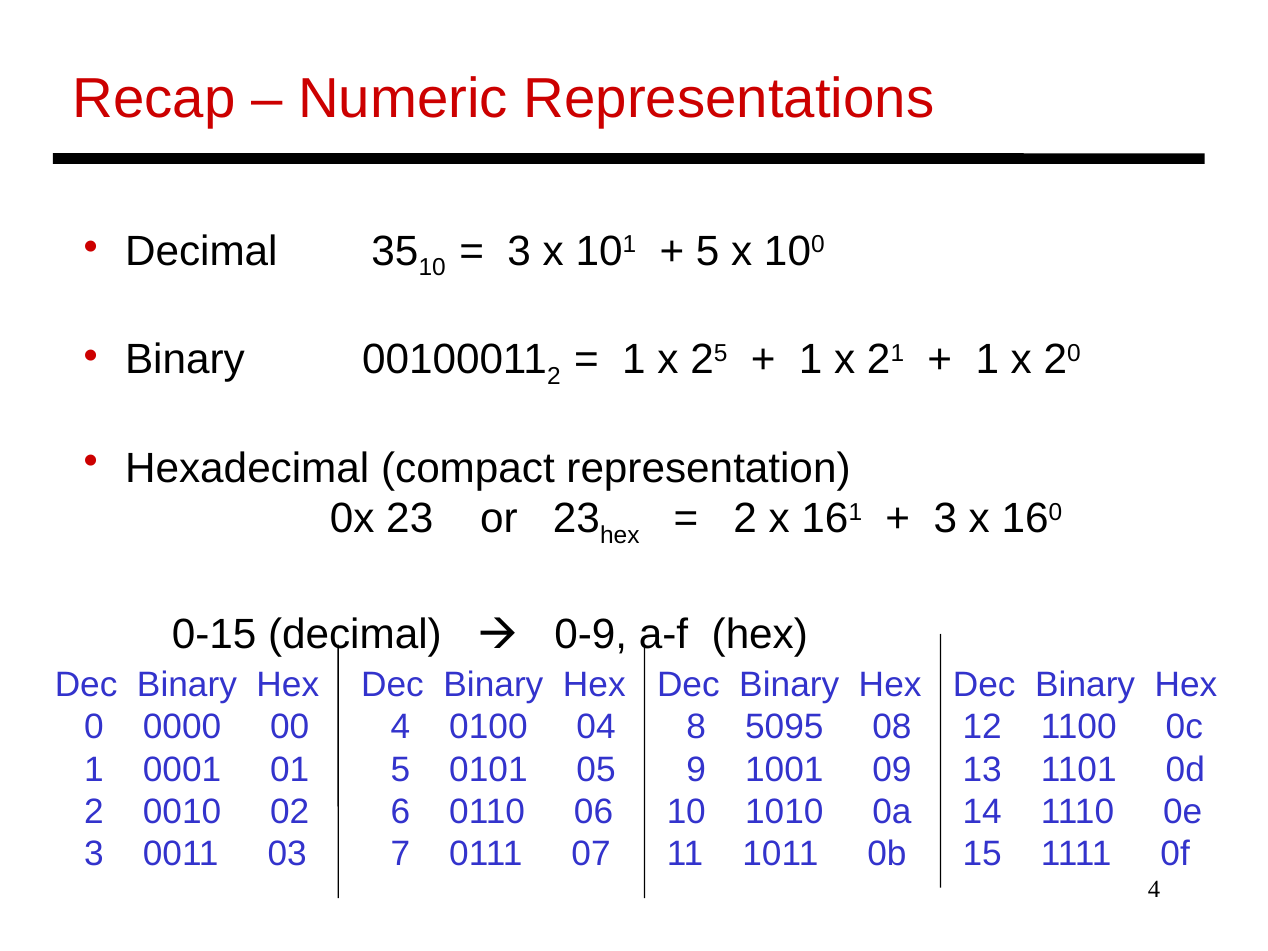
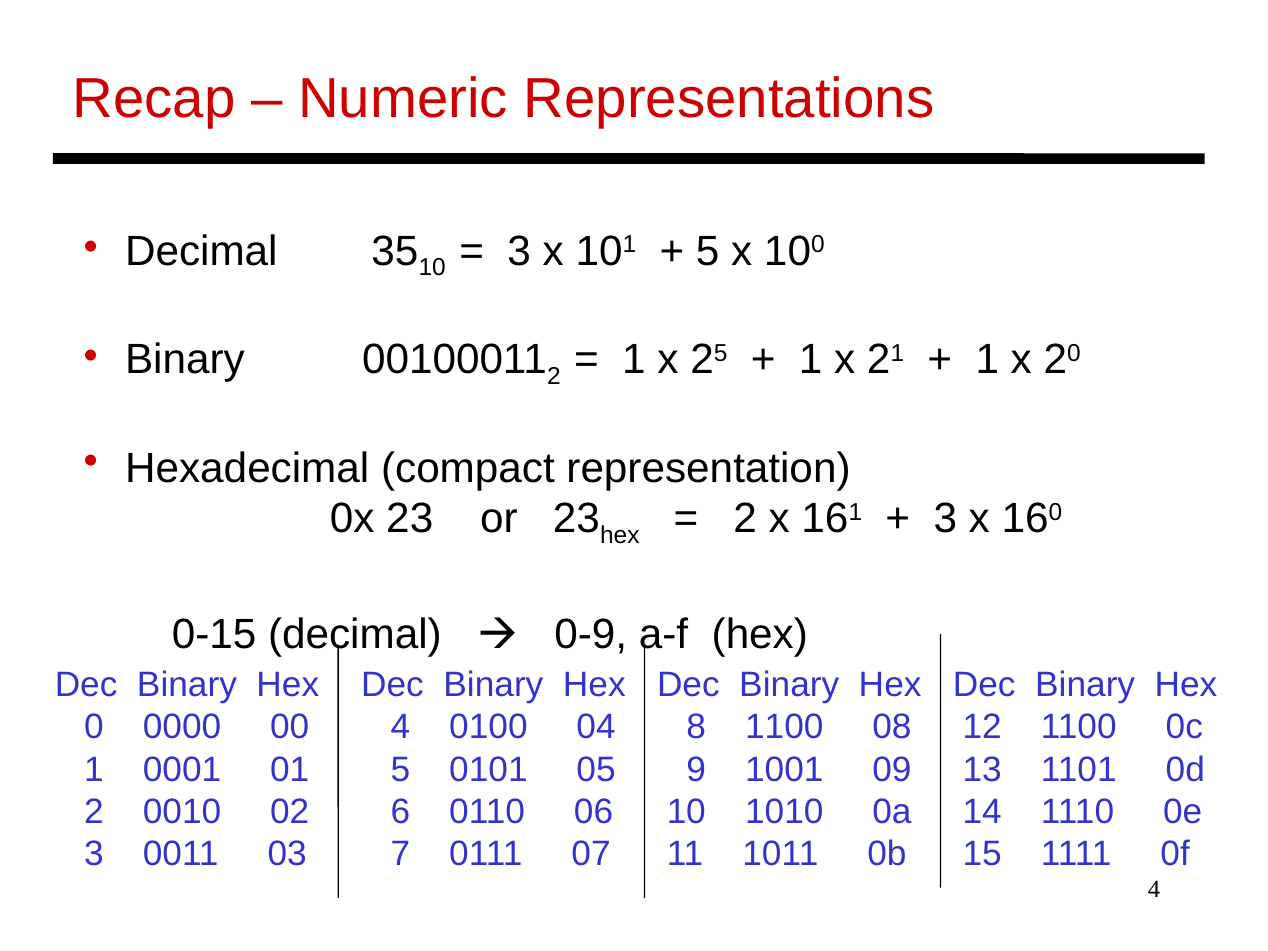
8 5095: 5095 -> 1100
